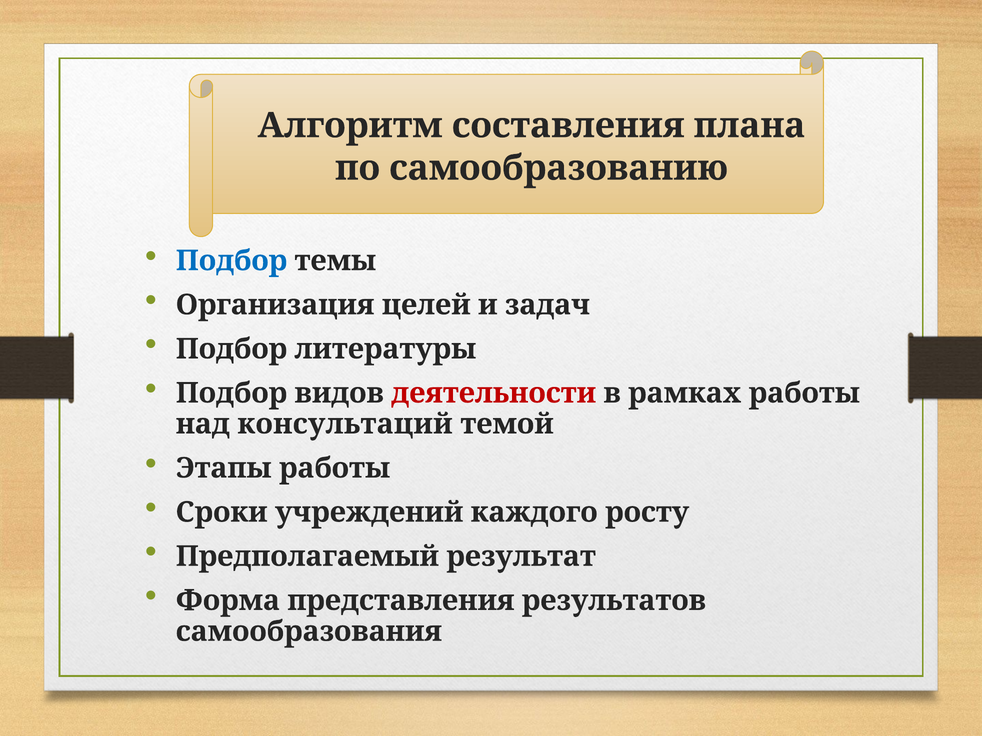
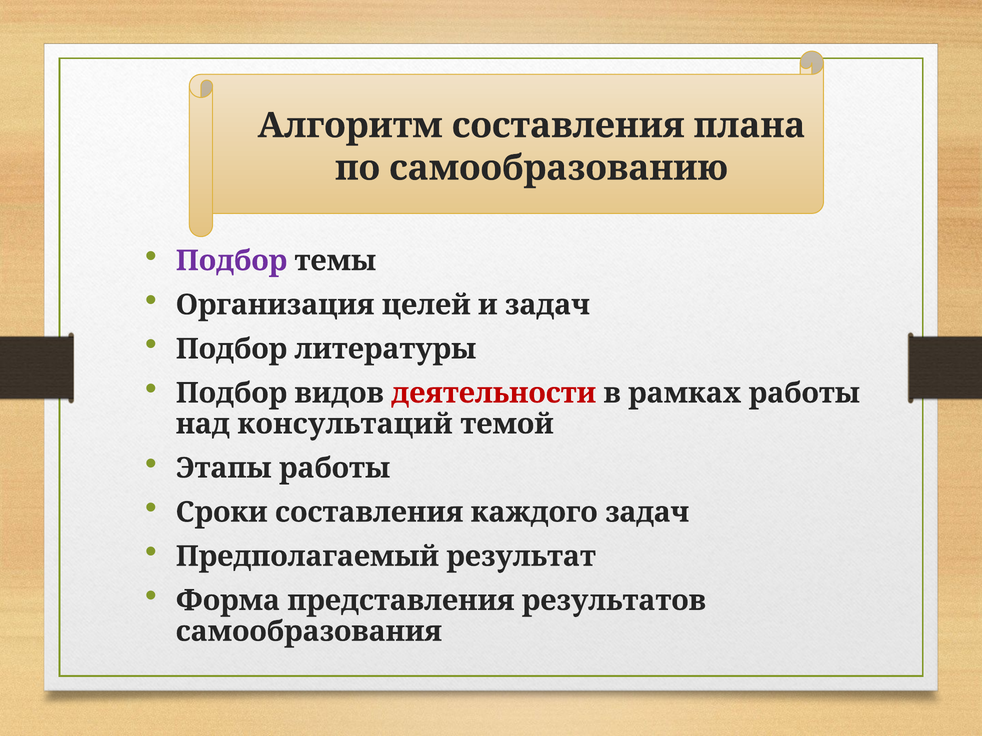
Подбор at (232, 261) colour: blue -> purple
Сроки учреждений: учреждений -> составления
каждого росту: росту -> задач
